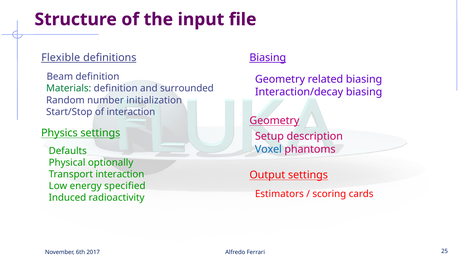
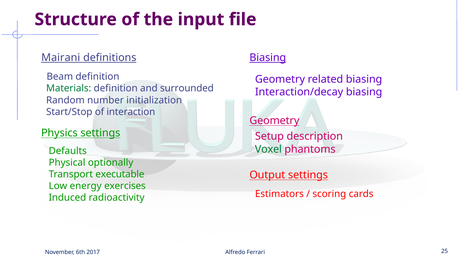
Flexible: Flexible -> Mairani
Voxel colour: blue -> green
Transport interaction: interaction -> executable
specified: specified -> exercises
